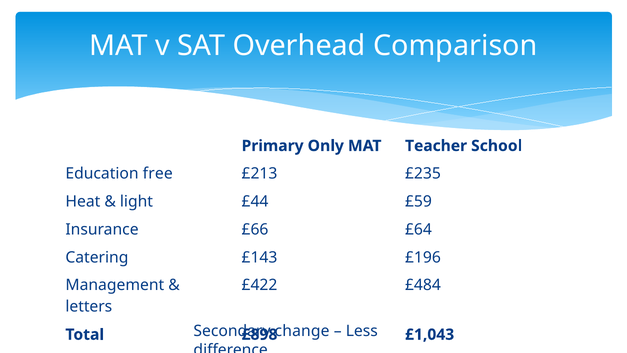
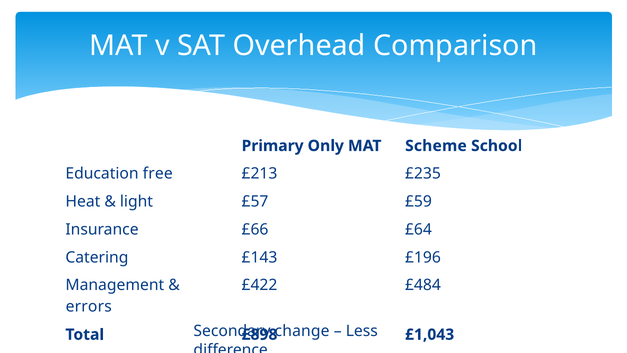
Teacher: Teacher -> Scheme
£44: £44 -> £57
letters: letters -> errors
